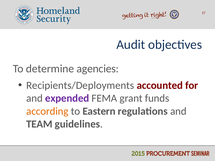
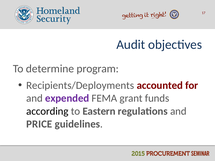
agencies: agencies -> program
according colour: orange -> black
TEAM: TEAM -> PRICE
